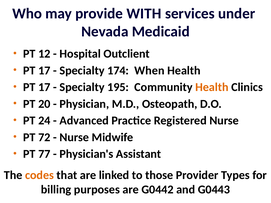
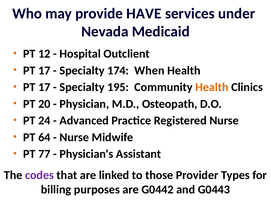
WITH: WITH -> HAVE
72: 72 -> 64
codes colour: orange -> purple
